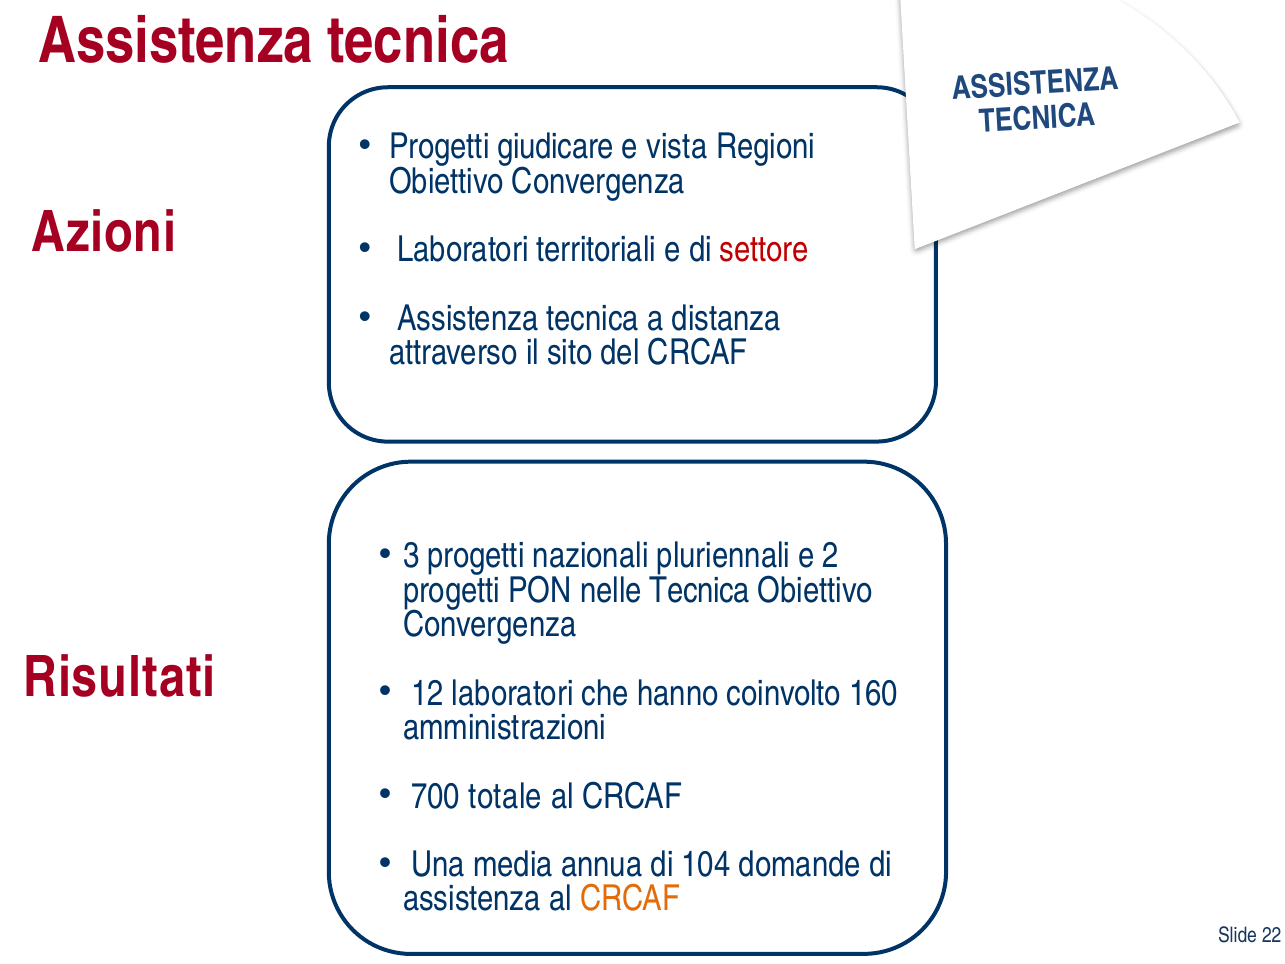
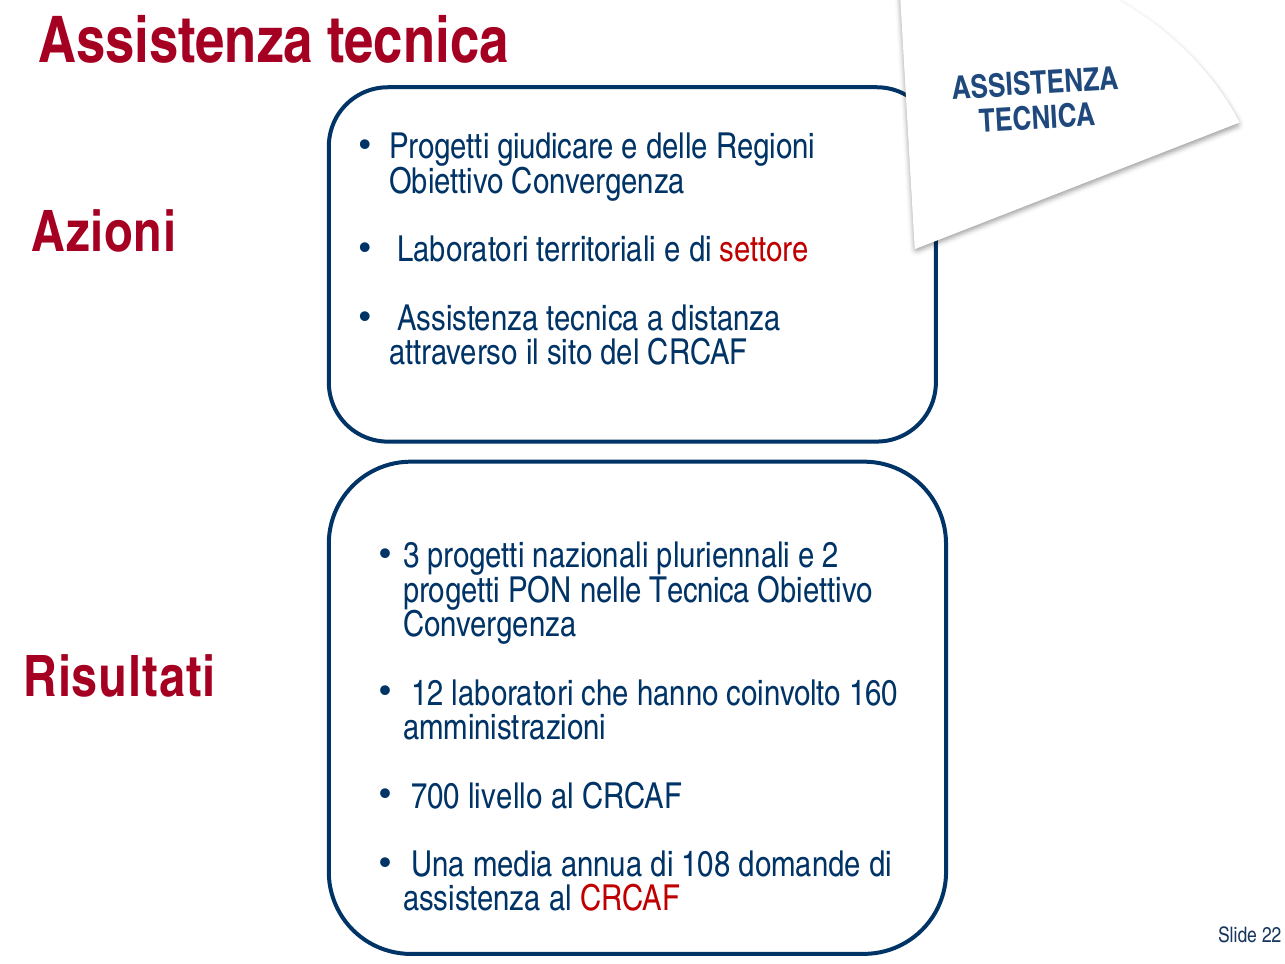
vista: vista -> delle
totale: totale -> livello
104: 104 -> 108
CRCAF at (630, 899) colour: orange -> red
